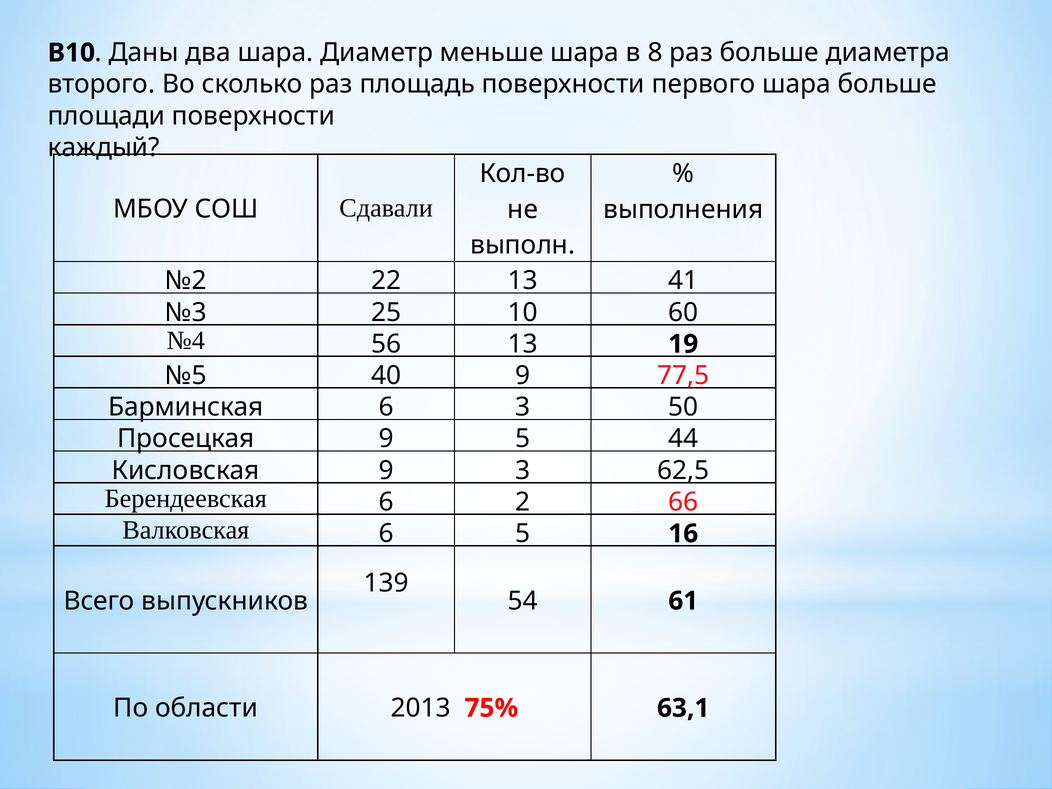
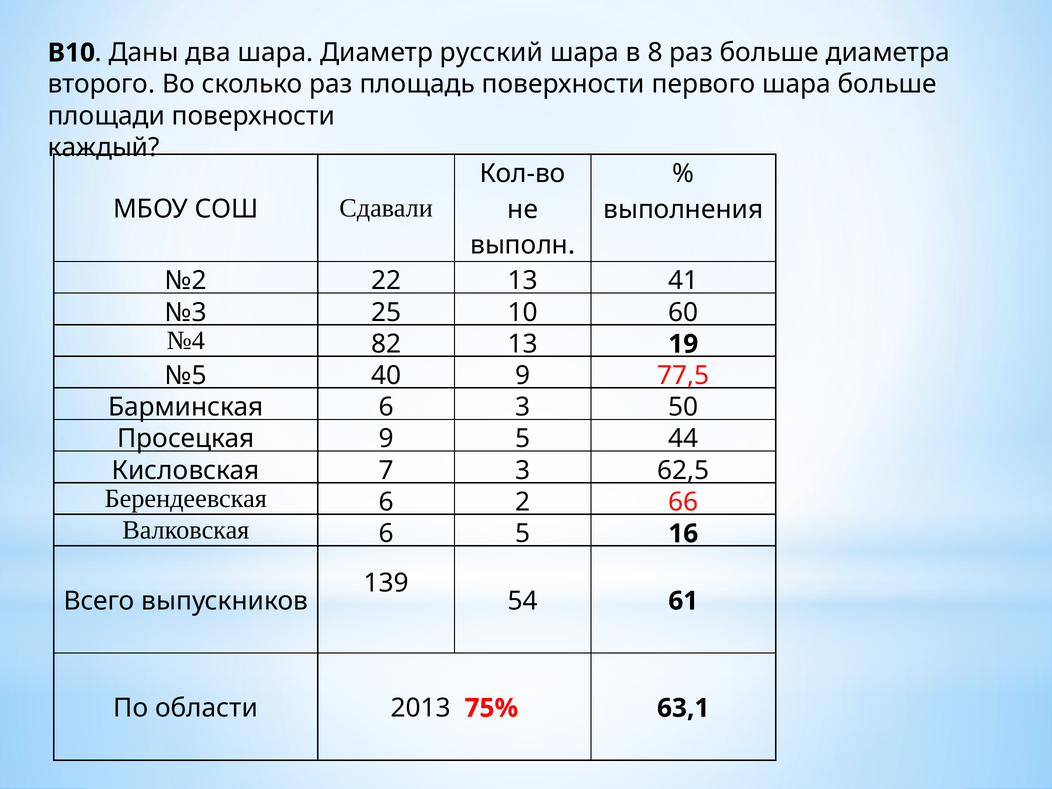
меньше: меньше -> русский
56: 56 -> 82
Кисловская 9: 9 -> 7
